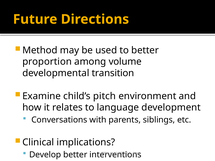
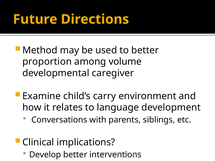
transition: transition -> caregiver
pitch: pitch -> carry
